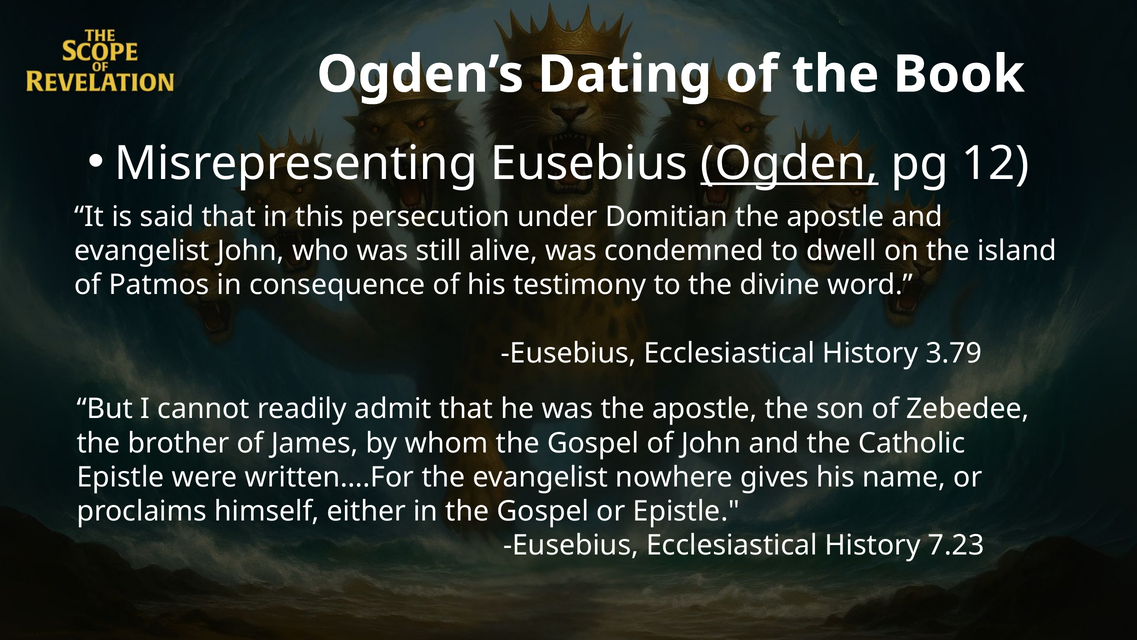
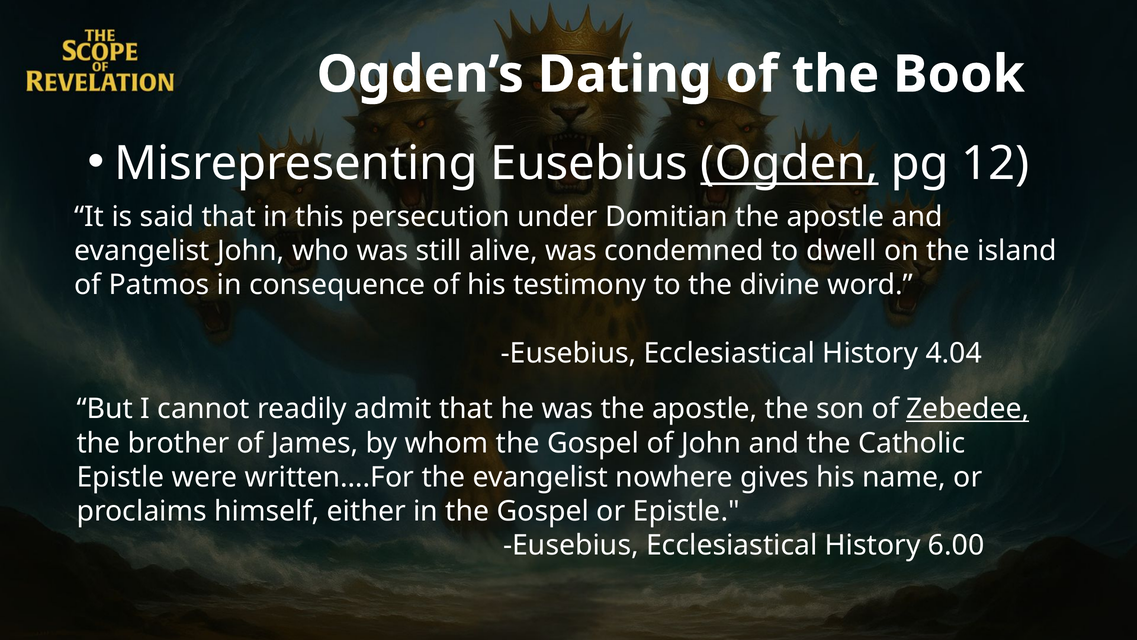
3.79: 3.79 -> 4.04
Zebedee underline: none -> present
7.23: 7.23 -> 6.00
